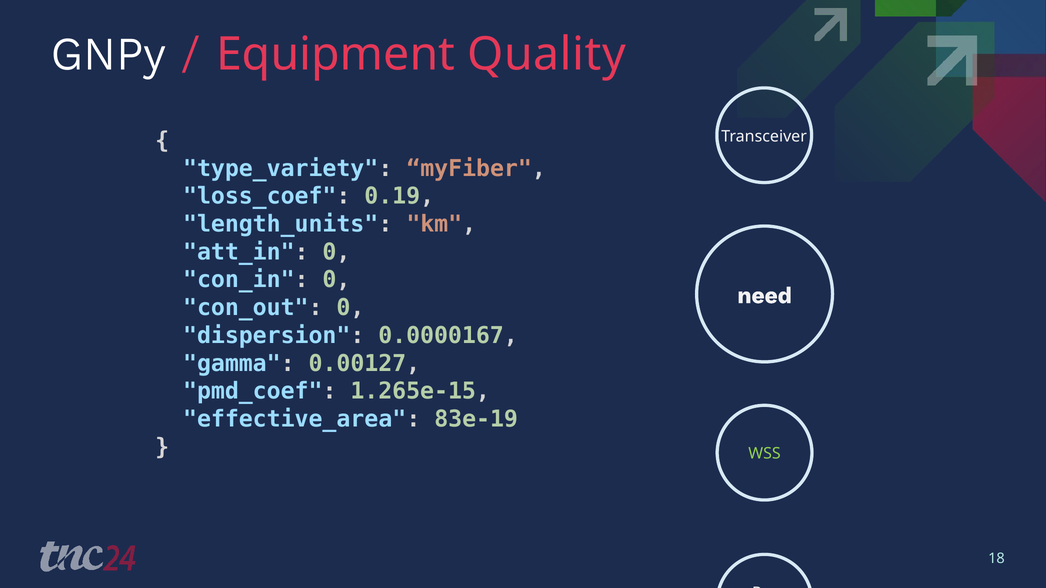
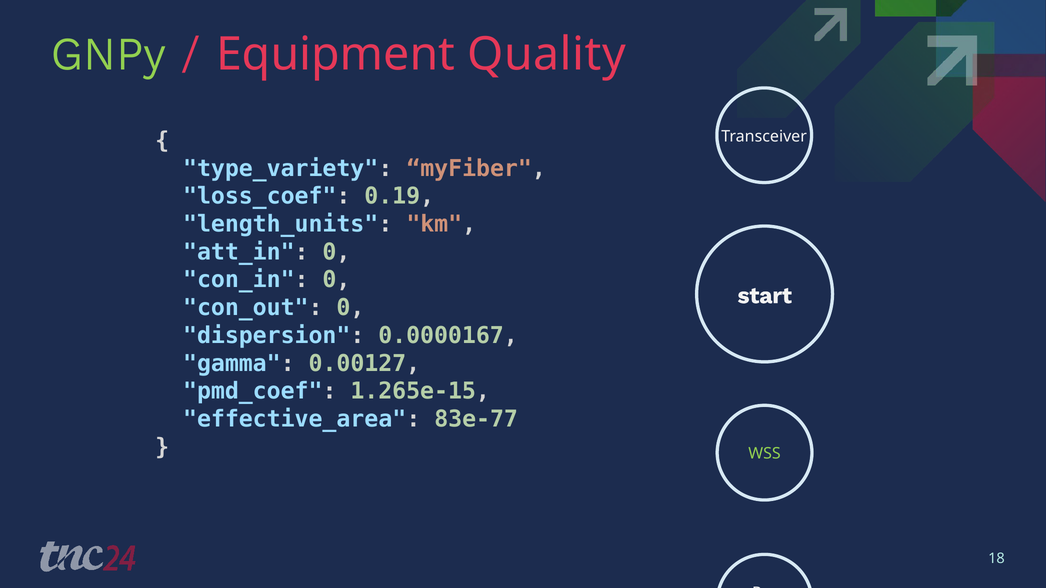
GNPy colour: white -> light green
need: need -> start
83e-19: 83e-19 -> 83e-77
